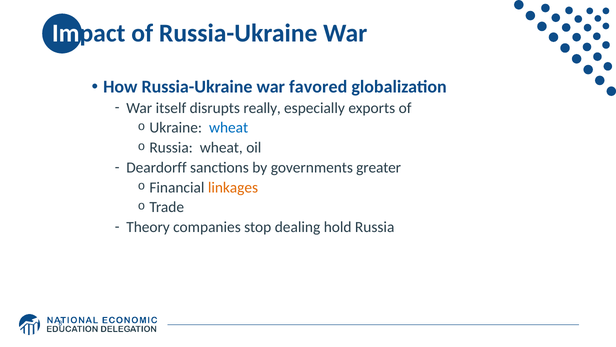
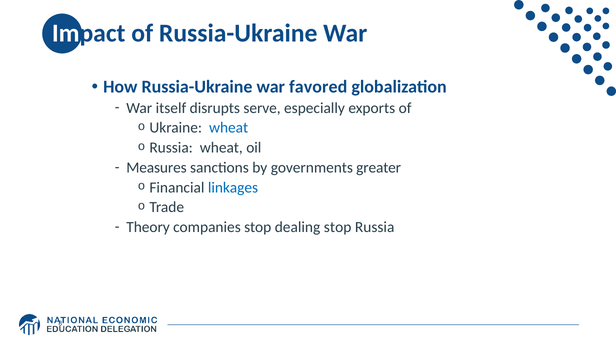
really: really -> serve
Deardorff: Deardorff -> Measures
linkages colour: orange -> blue
dealing hold: hold -> stop
